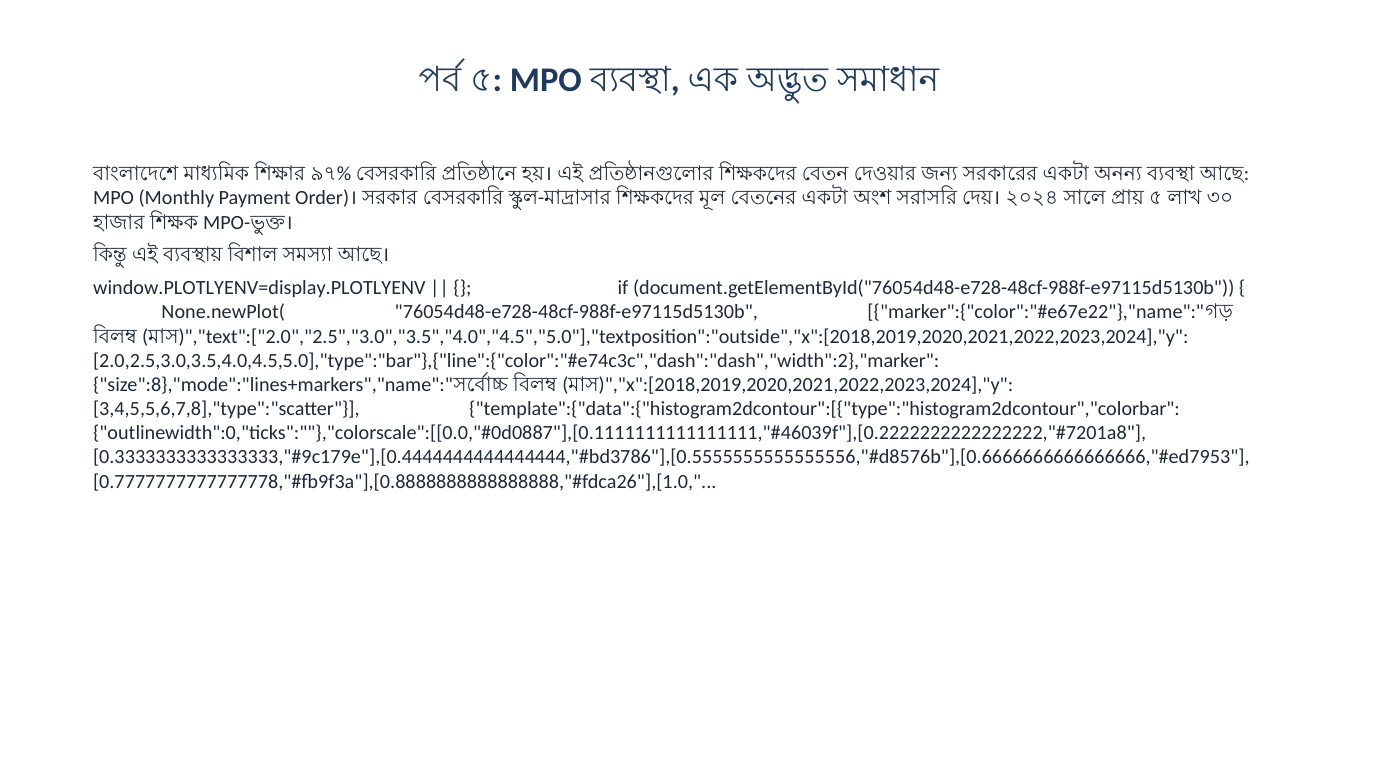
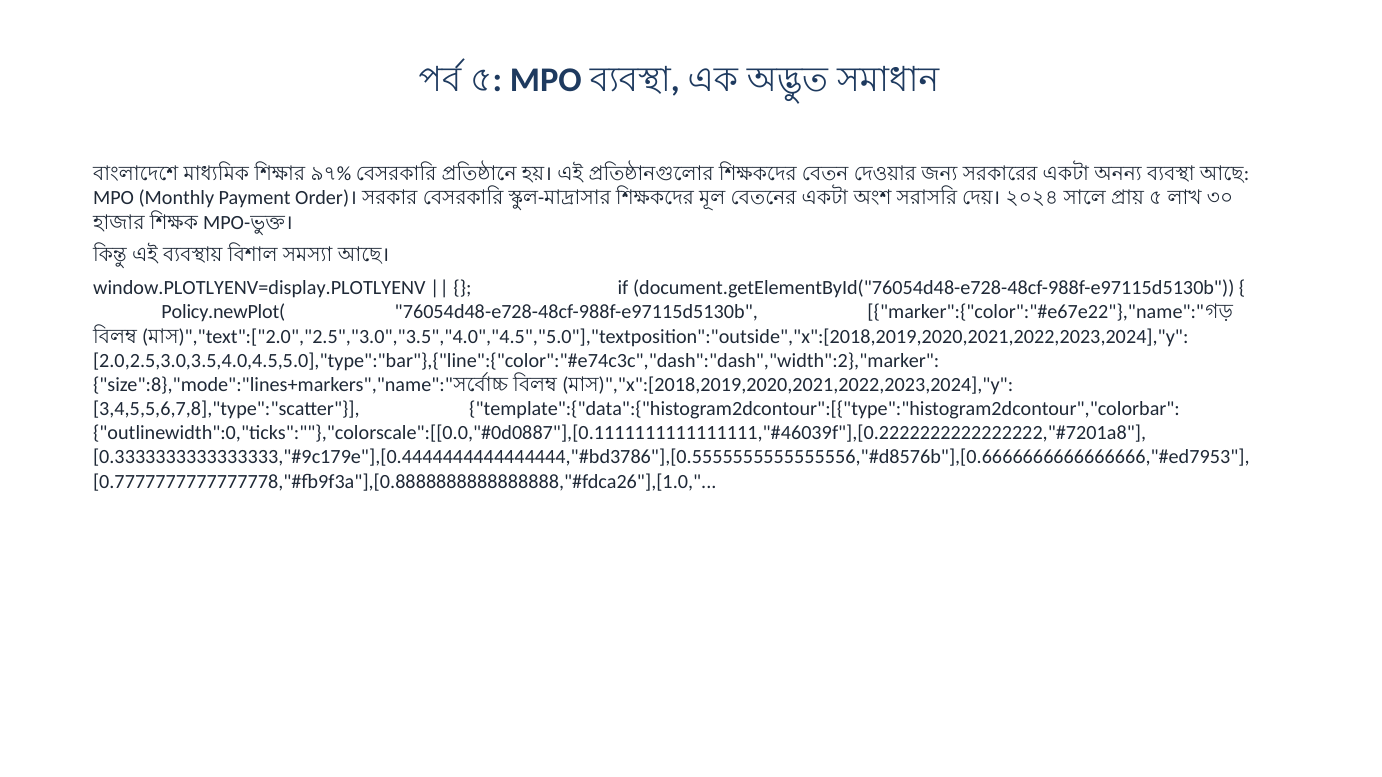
None.newPlot(: None.newPlot( -> Policy.newPlot(
